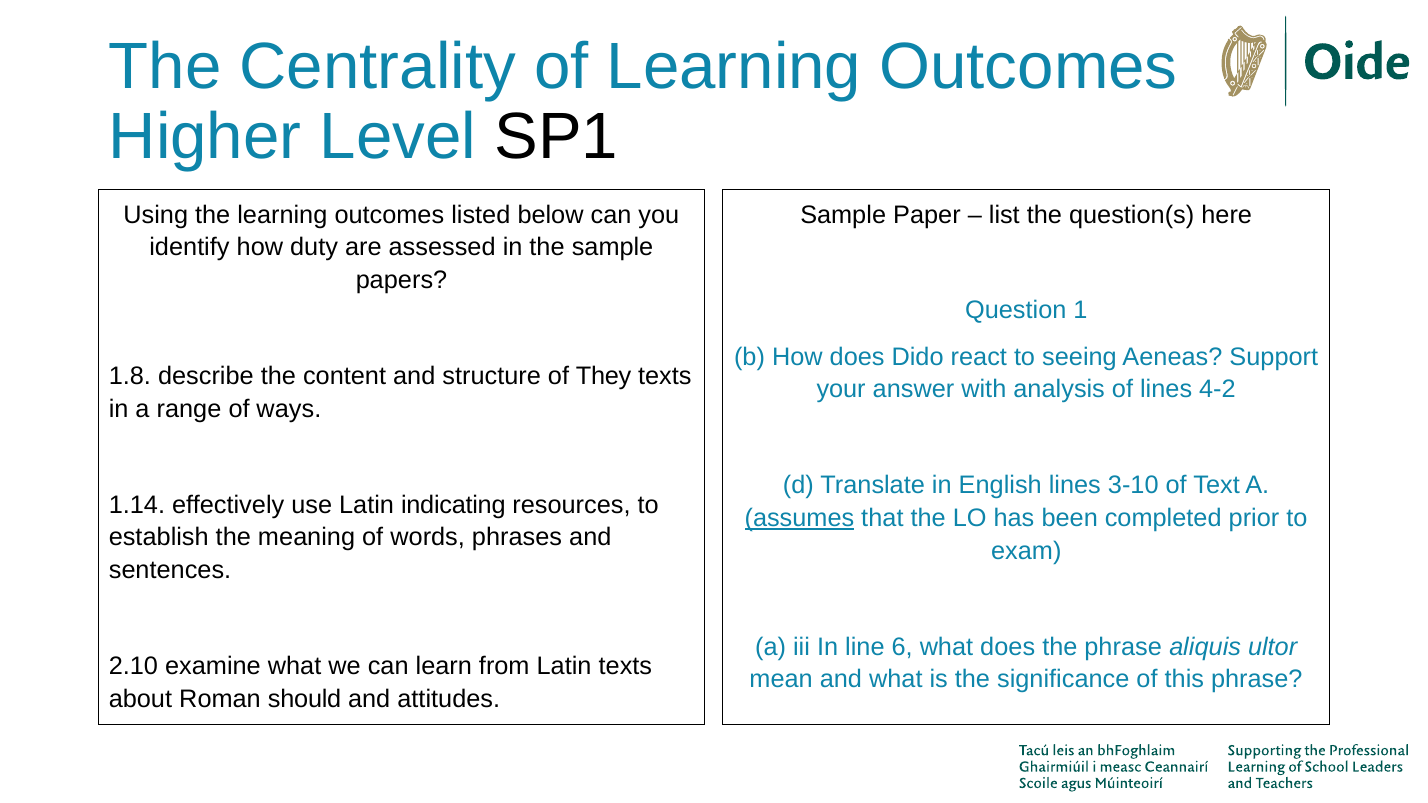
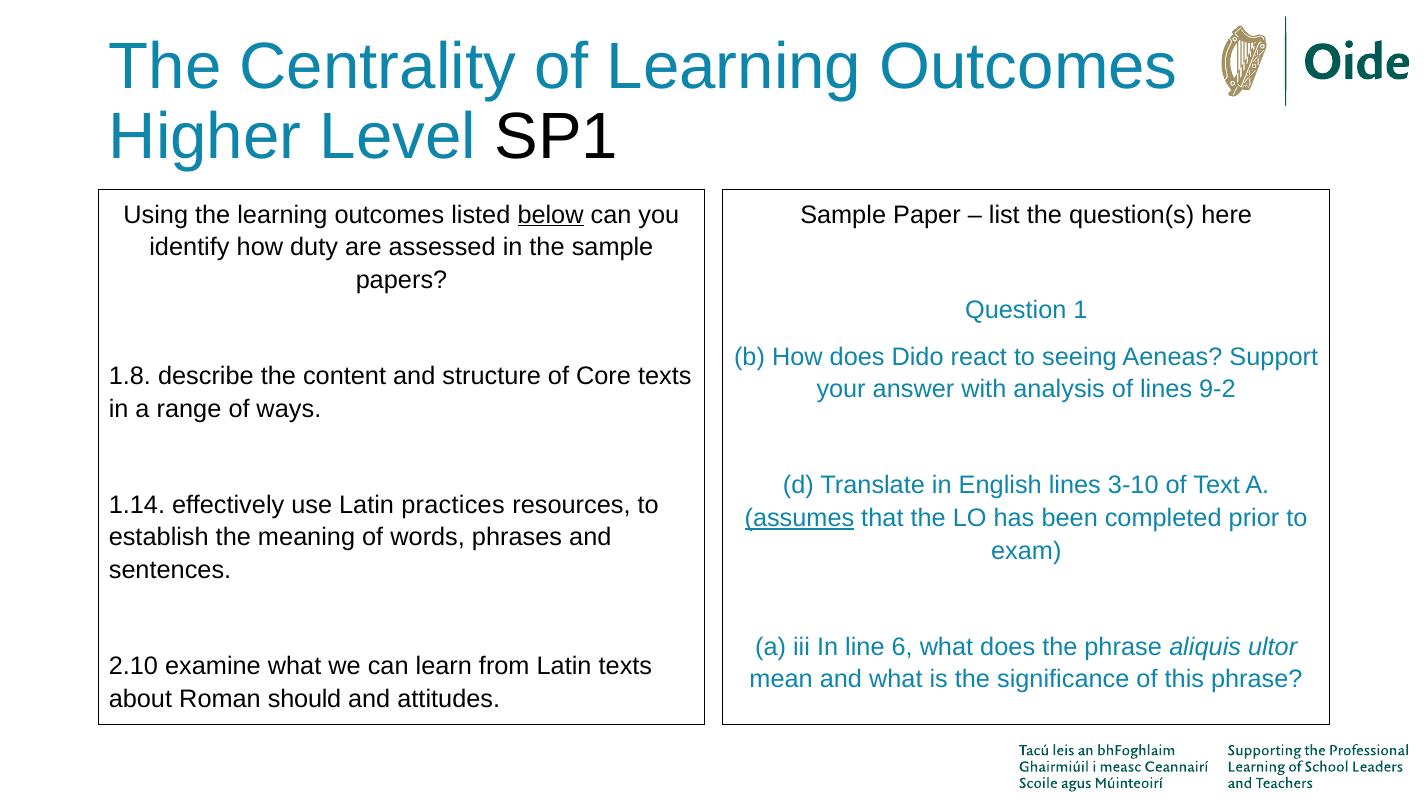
below underline: none -> present
They: They -> Core
4-2: 4-2 -> 9-2
indicating: indicating -> practices
